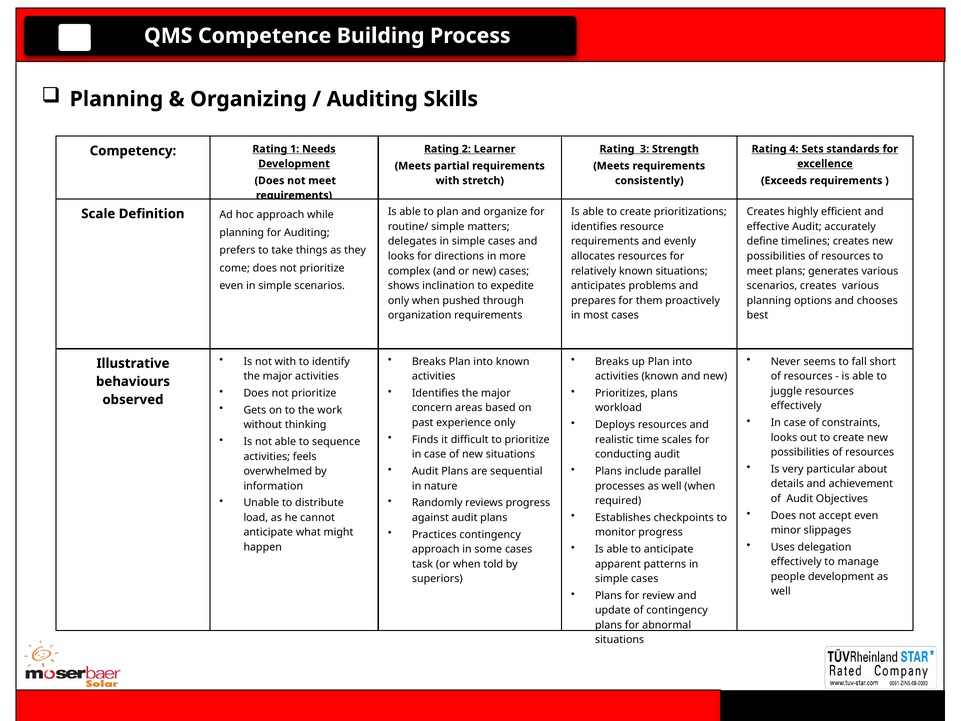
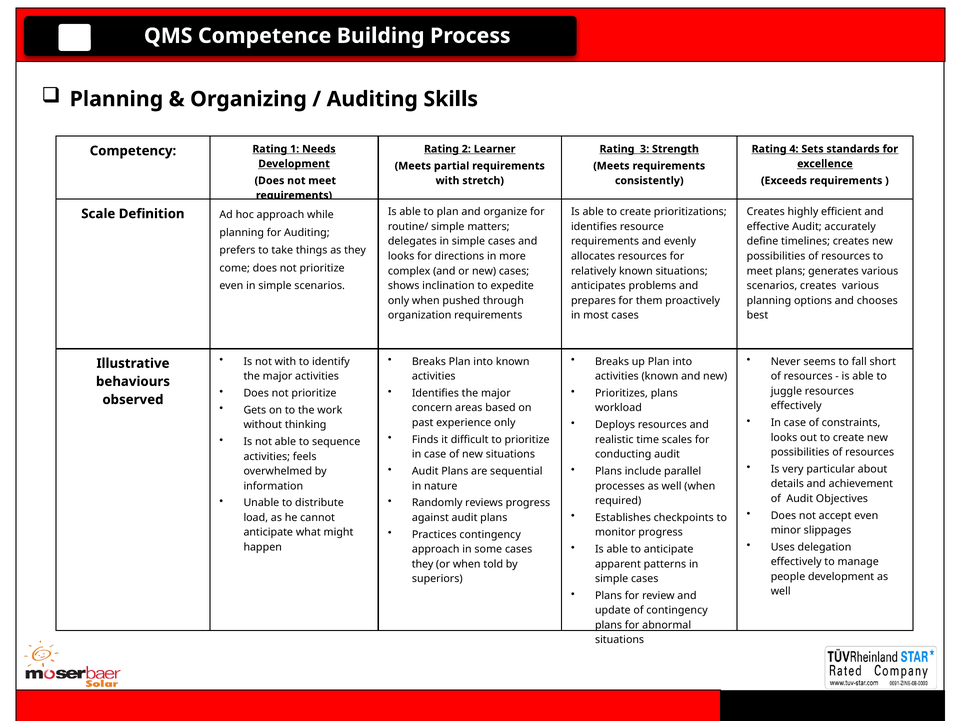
task at (423, 564): task -> they
